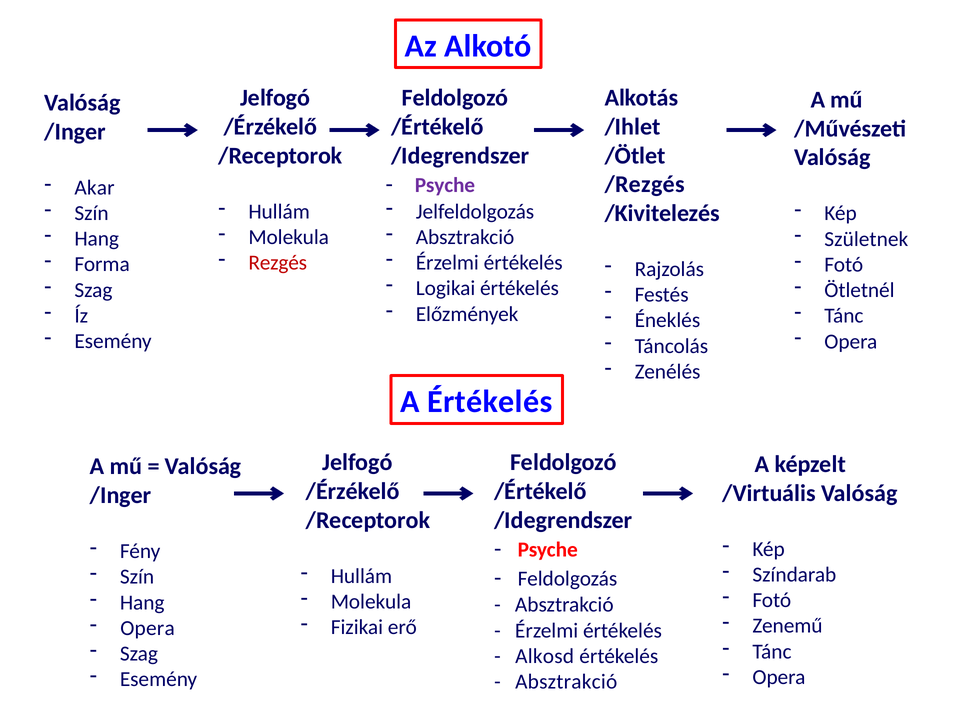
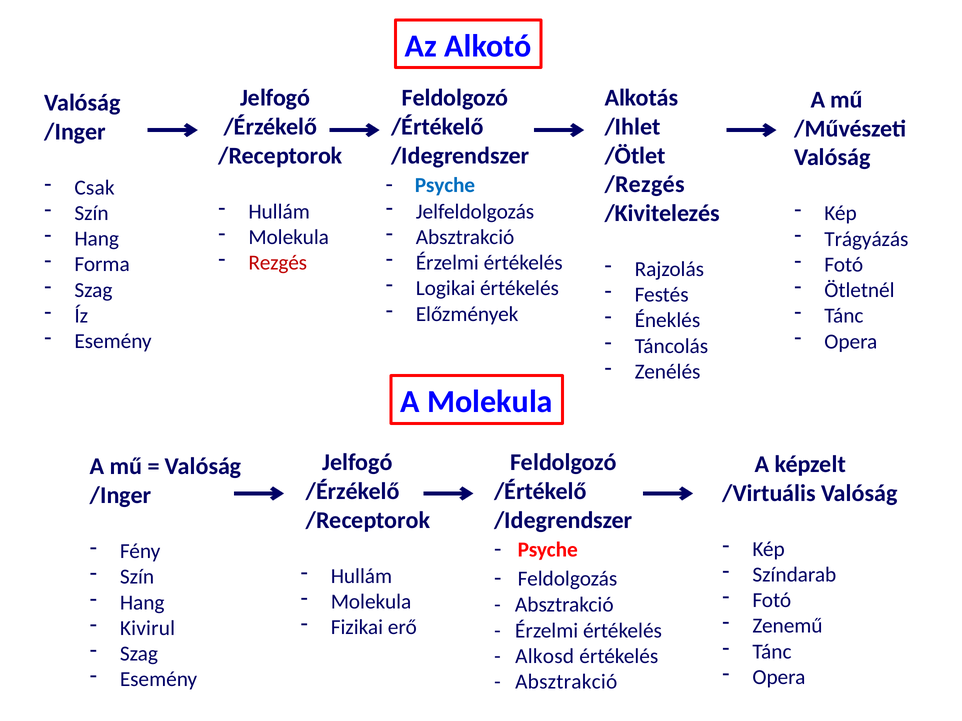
Psyche at (445, 185) colour: purple -> blue
Akar: Akar -> Csak
Születnek: Születnek -> Trágyázás
A Értékelés: Értékelés -> Molekula
Opera at (147, 629): Opera -> Kivirul
